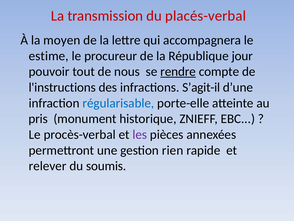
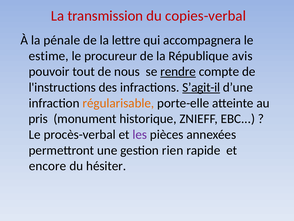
placés-verbal: placés-verbal -> copies-verbal
moyen: moyen -> pénale
jour: jour -> avis
S’agit-il underline: none -> present
régularisable colour: blue -> orange
relever: relever -> encore
soumis: soumis -> hésiter
